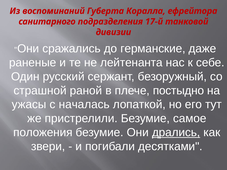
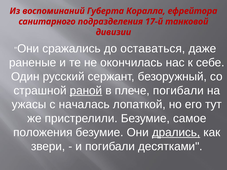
германские: германские -> оставаться
лейтенанта: лейтенанта -> окончилась
раной underline: none -> present
плече постыдно: постыдно -> погибали
